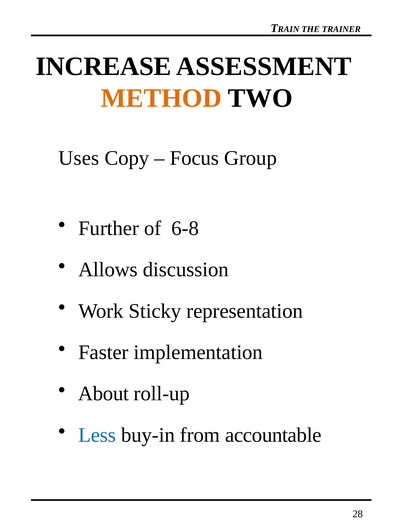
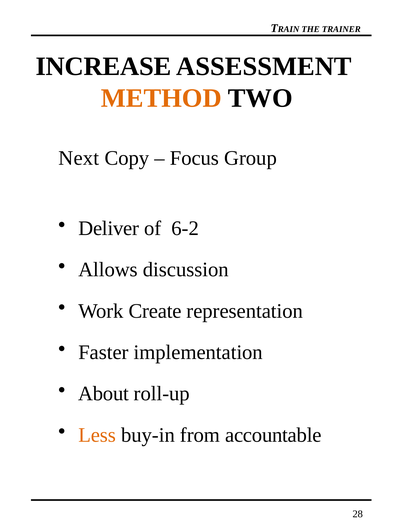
Uses: Uses -> Next
Further: Further -> Deliver
6-8: 6-8 -> 6-2
Sticky: Sticky -> Create
Less colour: blue -> orange
